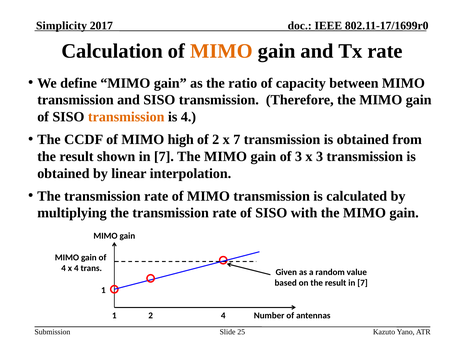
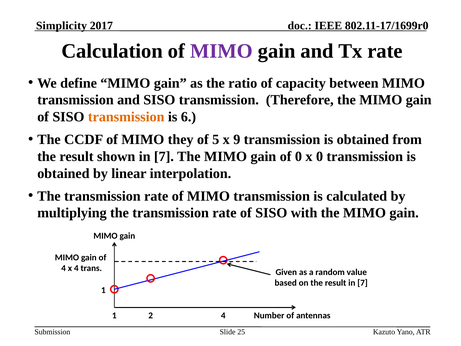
MIMO at (221, 51) colour: orange -> purple
is 4: 4 -> 6
high: high -> they
of 2: 2 -> 5
x 7: 7 -> 9
of 3: 3 -> 0
x 3: 3 -> 0
